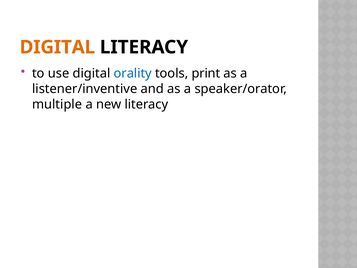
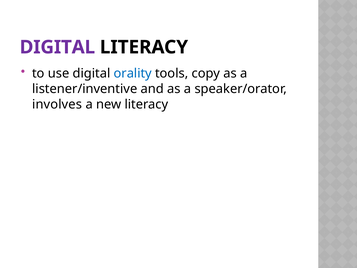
DIGITAL at (57, 47) colour: orange -> purple
print: print -> copy
multiple: multiple -> involves
